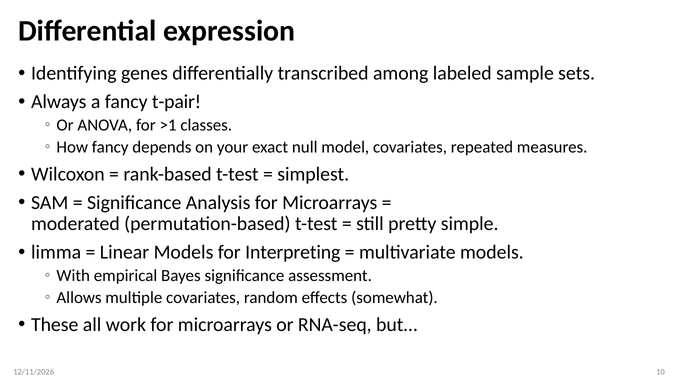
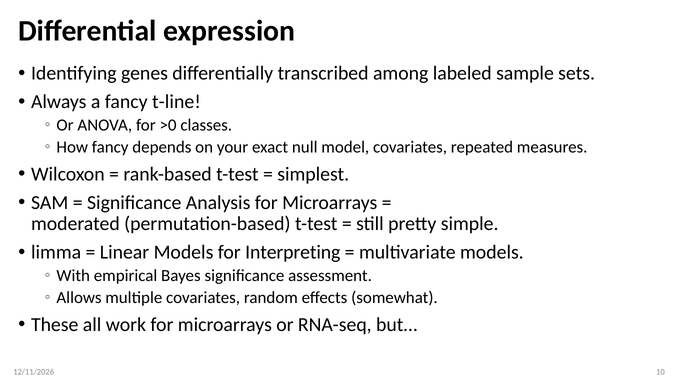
t-pair: t-pair -> t-line
>1: >1 -> >0
